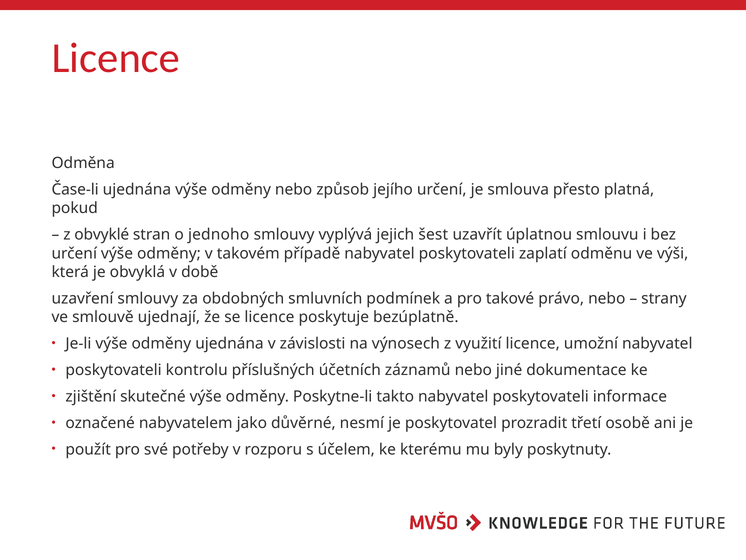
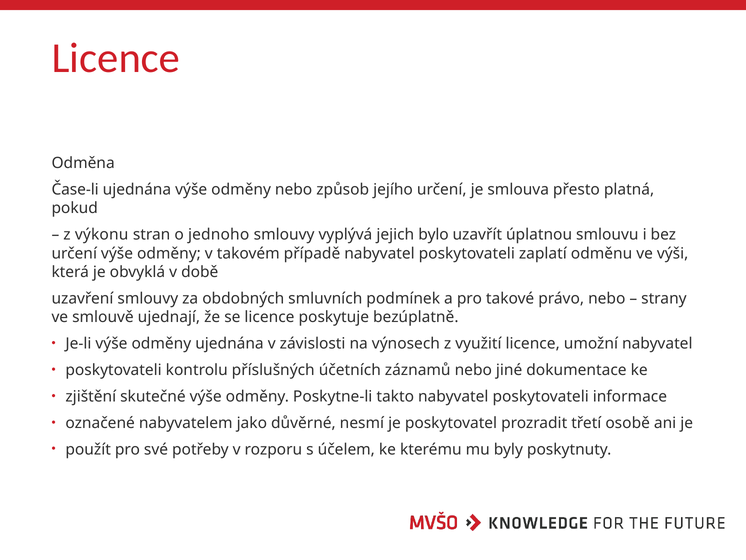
obvyklé: obvyklé -> výkonu
šest: šest -> bylo
